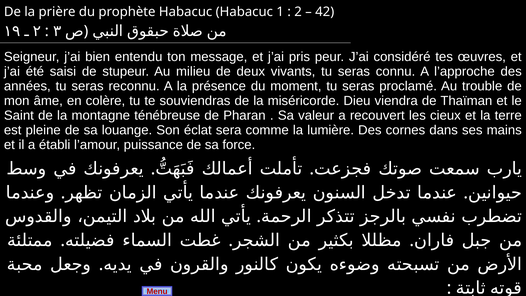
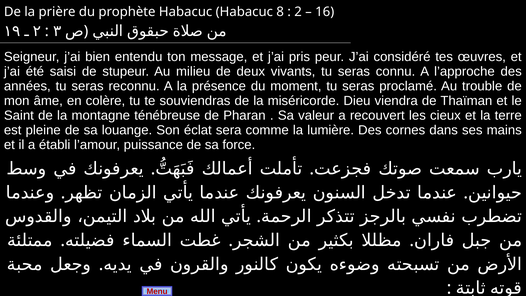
1: 1 -> 8
42: 42 -> 16
